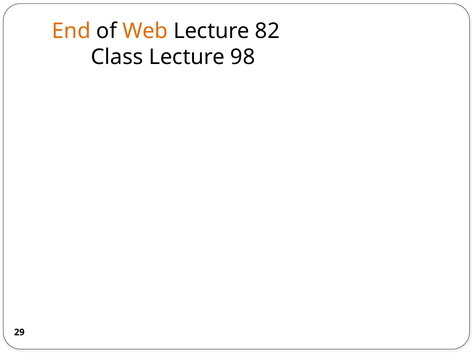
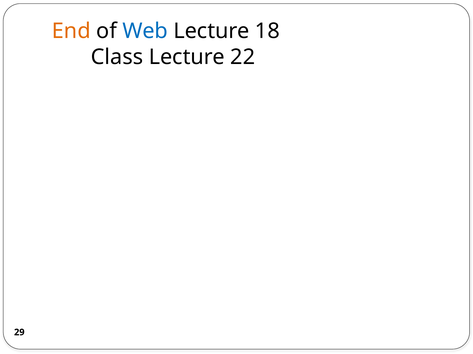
Web colour: orange -> blue
82: 82 -> 18
98: 98 -> 22
